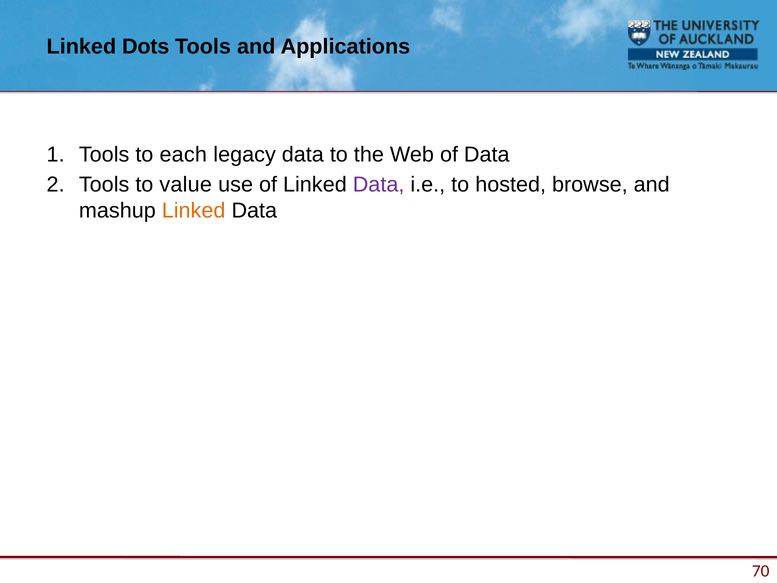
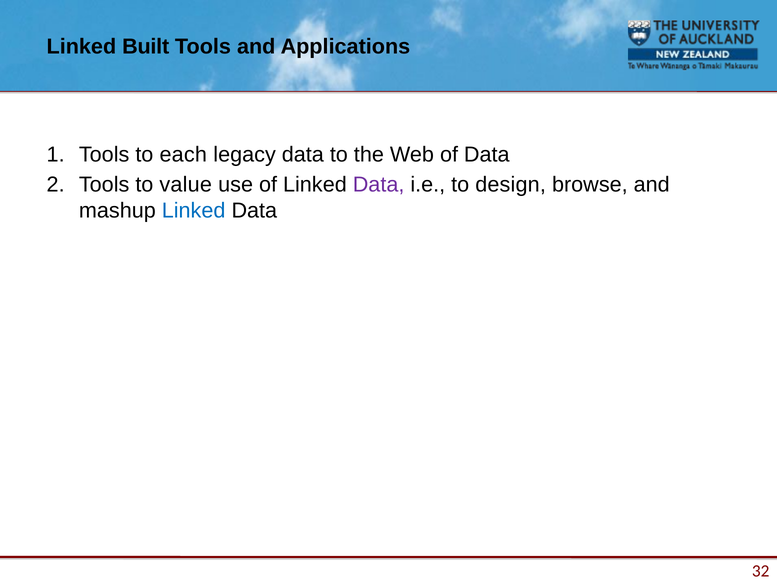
Dots: Dots -> Built
hosted: hosted -> design
Linked at (194, 210) colour: orange -> blue
70: 70 -> 32
